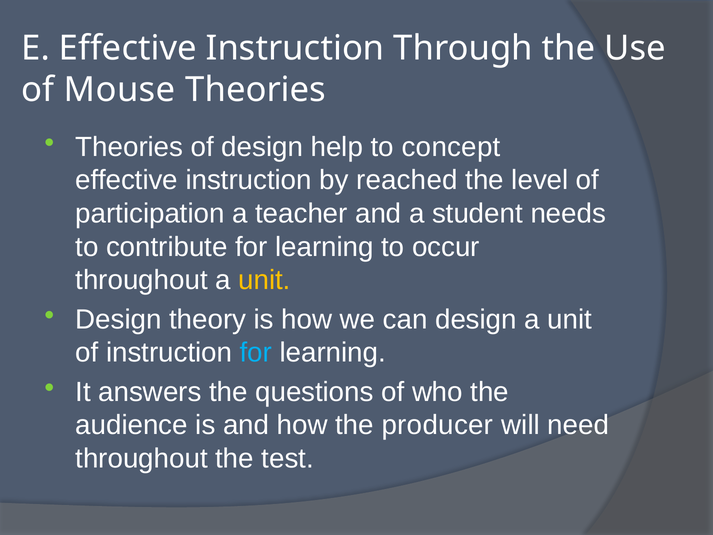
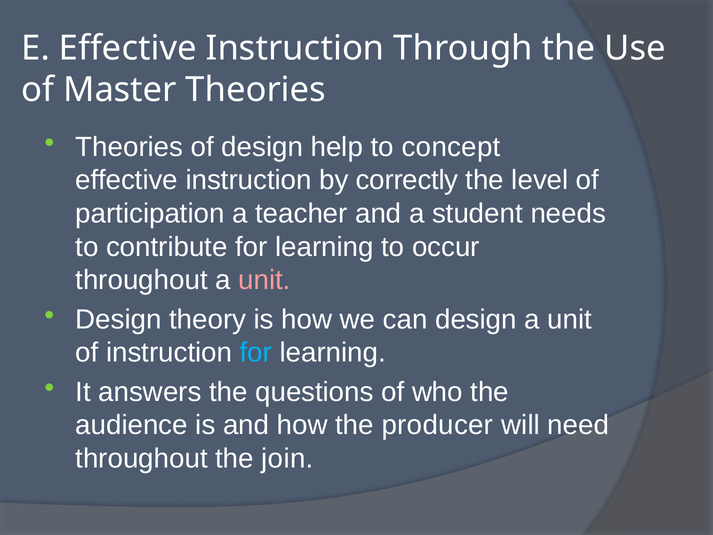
Mouse: Mouse -> Master
reached: reached -> correctly
unit at (265, 280) colour: yellow -> pink
test: test -> join
